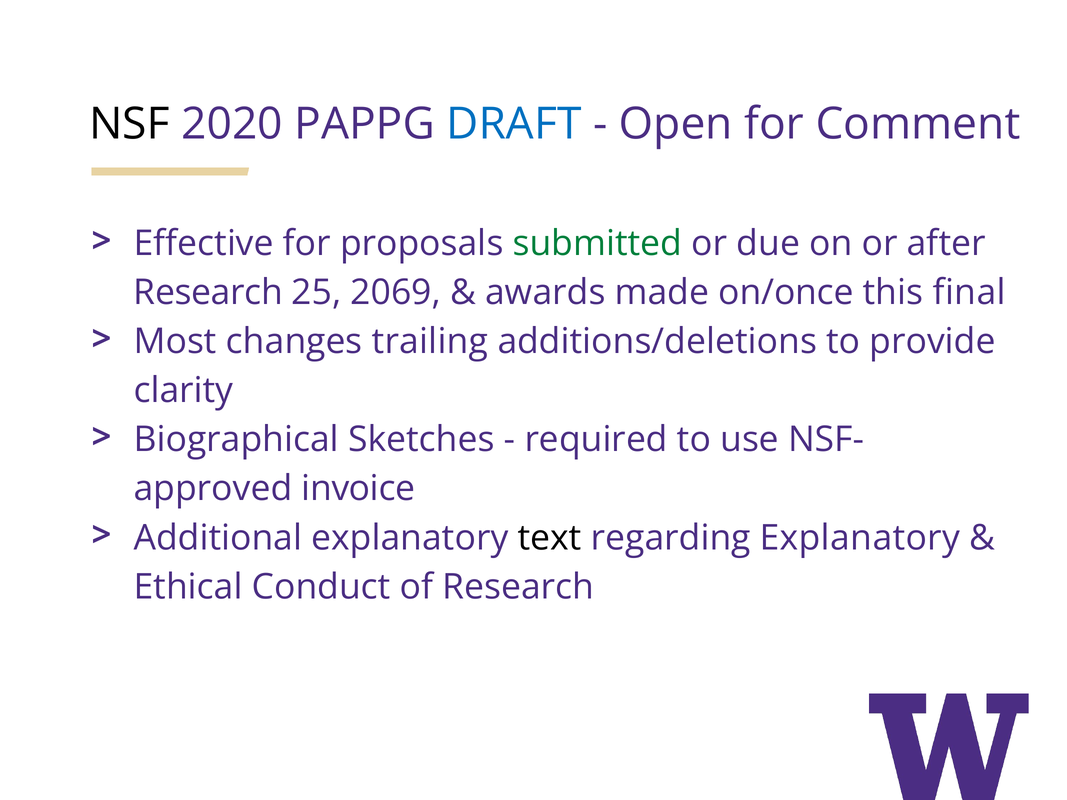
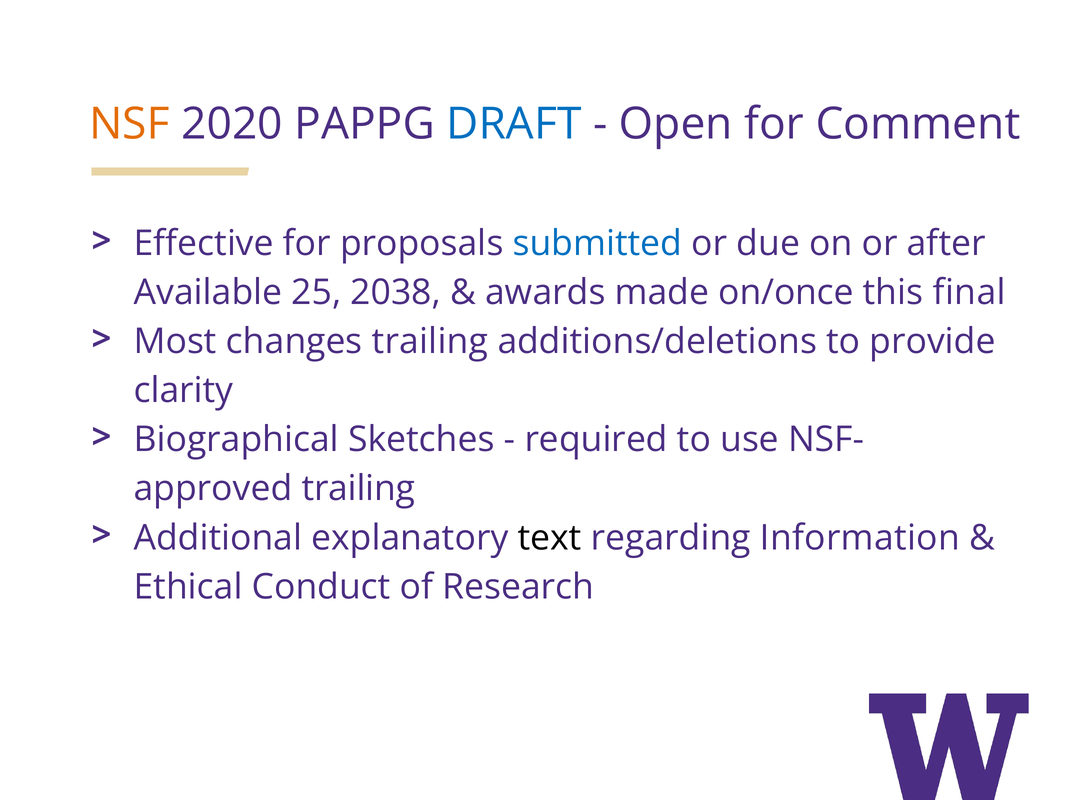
NSF colour: black -> orange
submitted colour: green -> blue
Research at (208, 293): Research -> Available
2069: 2069 -> 2038
approved invoice: invoice -> trailing
regarding Explanatory: Explanatory -> Information
